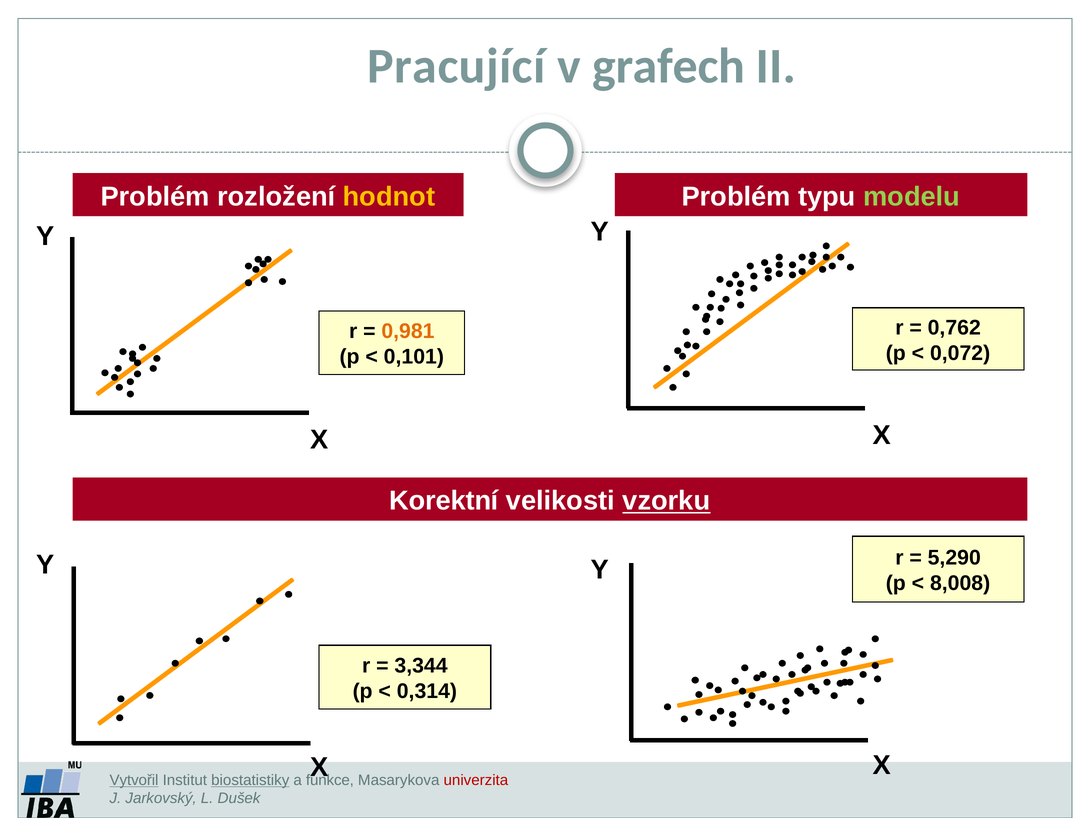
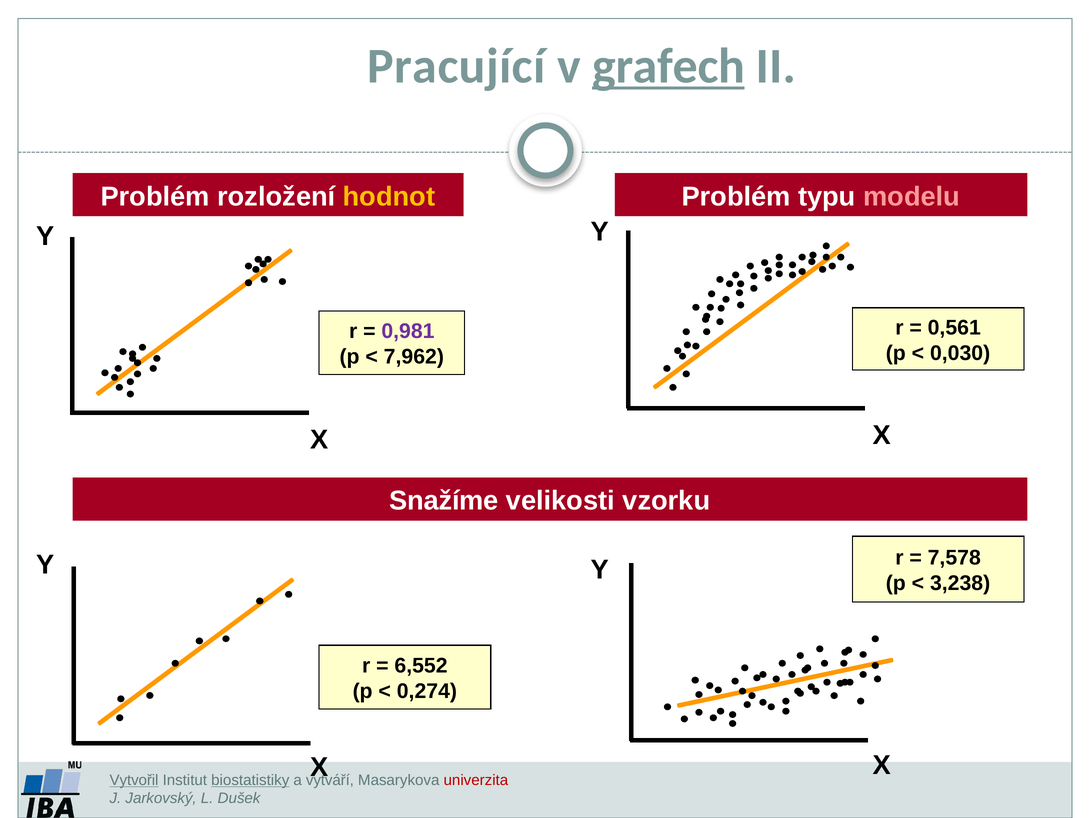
grafech underline: none -> present
modelu colour: light green -> pink
0,762: 0,762 -> 0,561
0,981 colour: orange -> purple
0,072: 0,072 -> 0,030
0,101: 0,101 -> 7,962
Korektní: Korektní -> Snažíme
vzorku underline: present -> none
5,290: 5,290 -> 7,578
8,008: 8,008 -> 3,238
3,344: 3,344 -> 6,552
0,314: 0,314 -> 0,274
funkce: funkce -> vytváří
